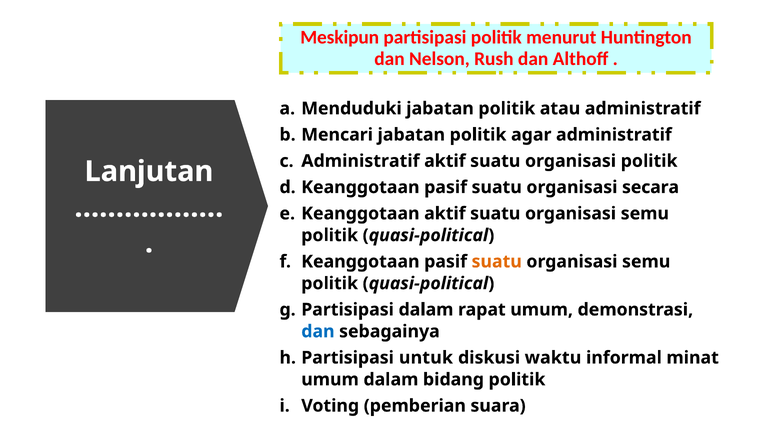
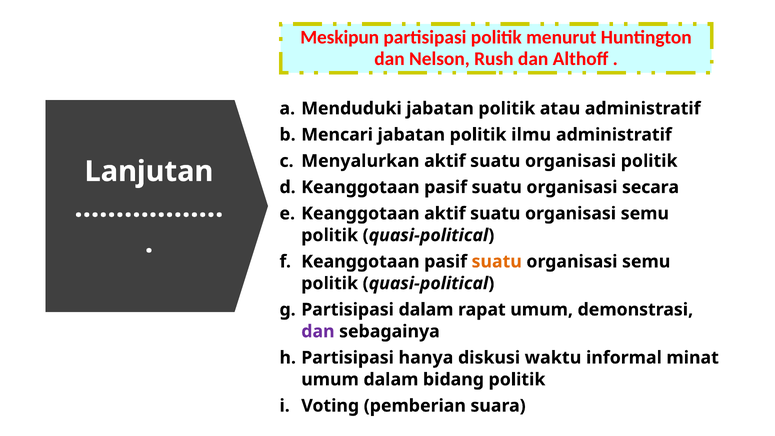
agar: agar -> ilmu
Administratif at (360, 161): Administratif -> Menyalurkan
dan at (318, 331) colour: blue -> purple
untuk: untuk -> hanya
